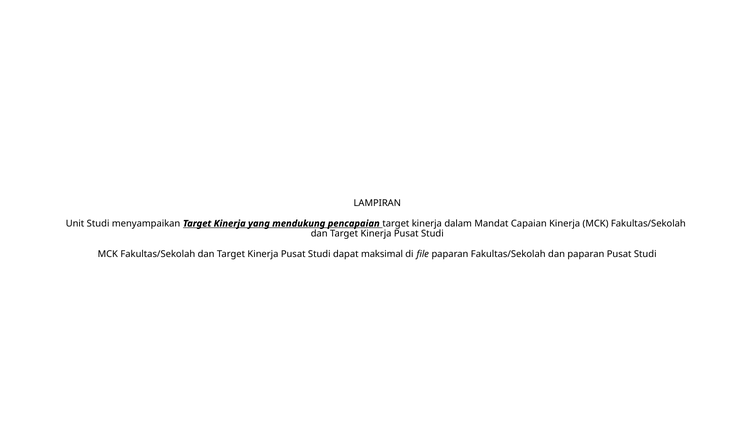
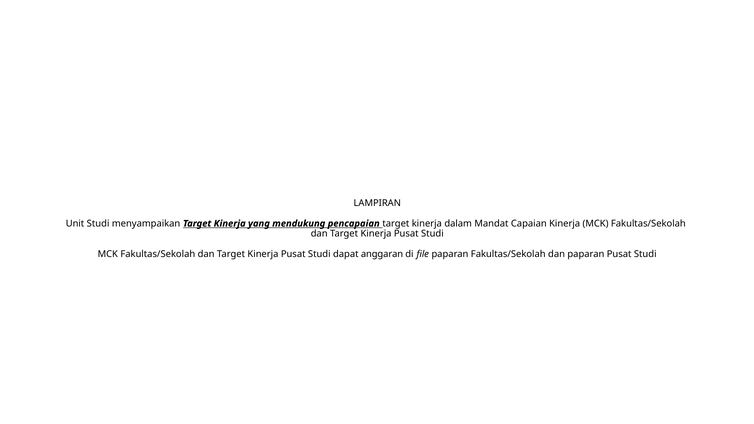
maksimal: maksimal -> anggaran
